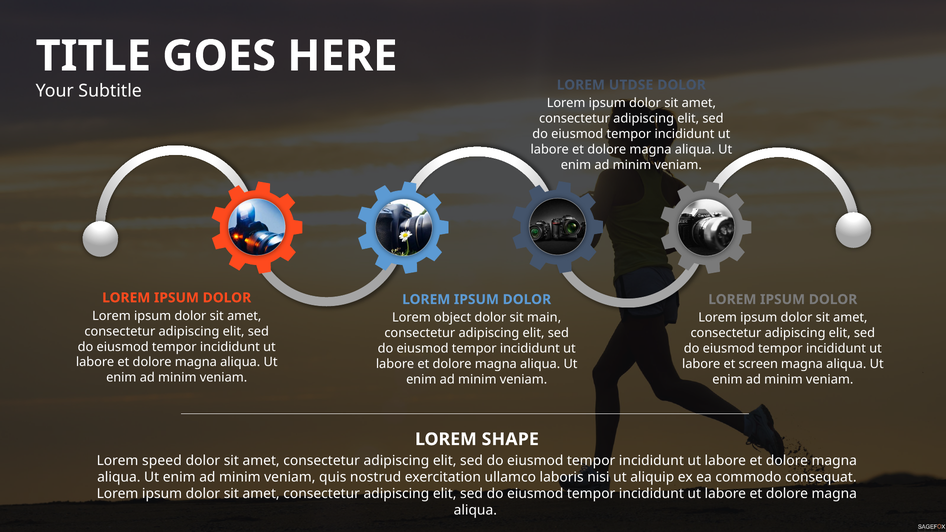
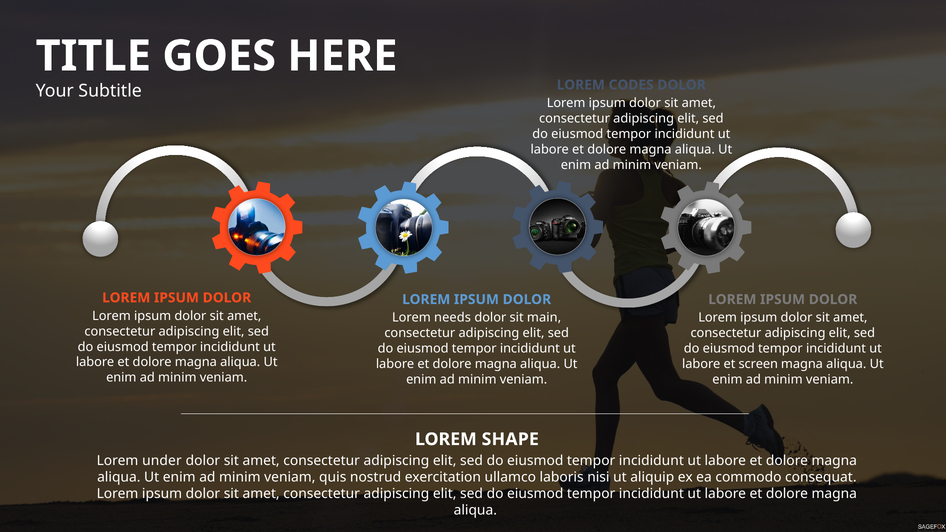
UTDSE: UTDSE -> CODES
object: object -> needs
speed: speed -> under
